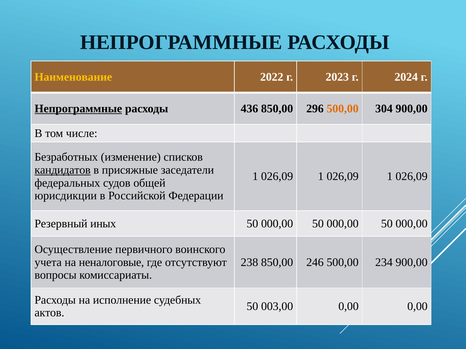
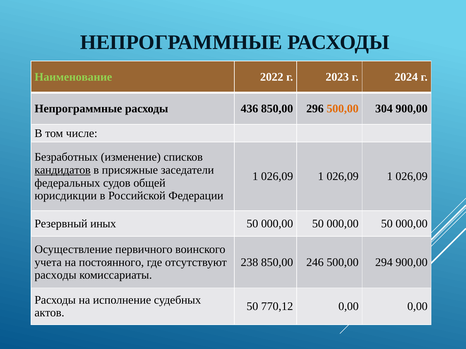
Наименование colour: yellow -> light green
Непрограммные at (78, 109) underline: present -> none
неналоговые: неналоговые -> постоянного
234: 234 -> 294
вопросы at (56, 275): вопросы -> расходы
003,00: 003,00 -> 770,12
